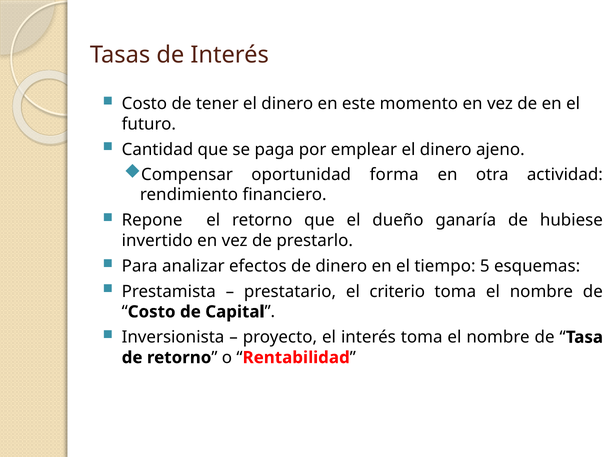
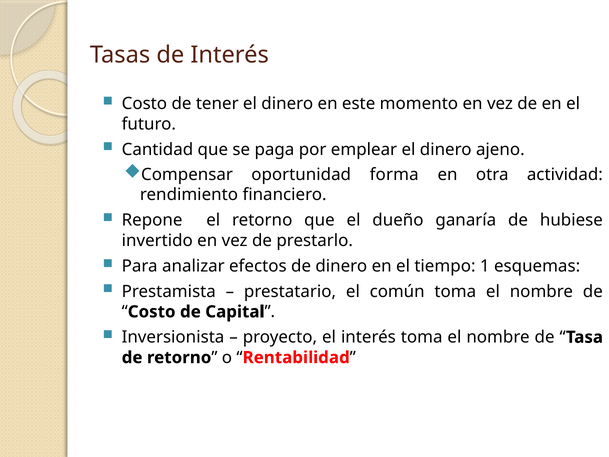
5: 5 -> 1
criterio: criterio -> común
